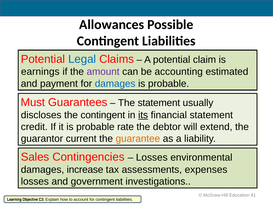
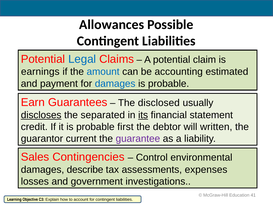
amount colour: purple -> blue
Must: Must -> Earn
The statement: statement -> disclosed
discloses underline: none -> present
the contingent: contingent -> separated
rate: rate -> first
extend: extend -> written
guarantee colour: orange -> purple
Losses at (152, 157): Losses -> Control
increase: increase -> describe
